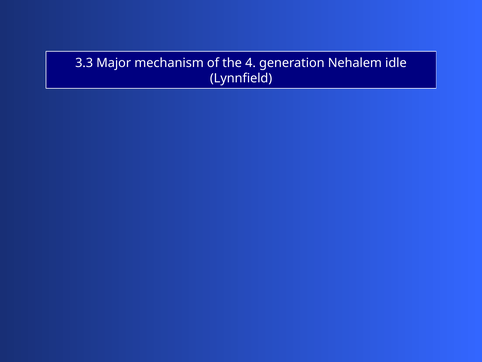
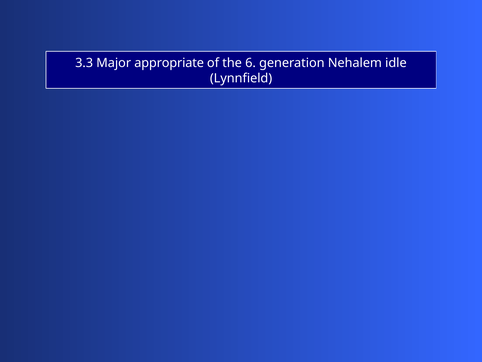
mechanism: mechanism -> appropriate
4: 4 -> 6
